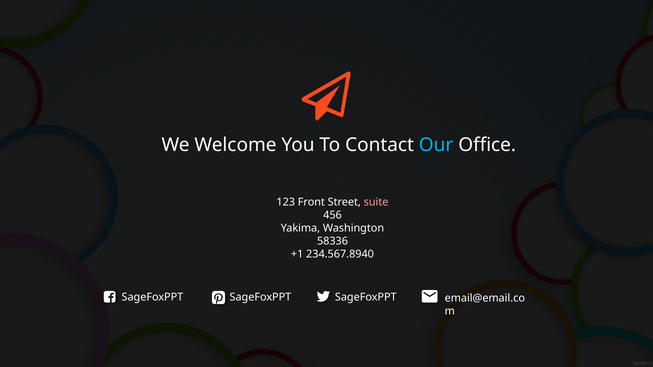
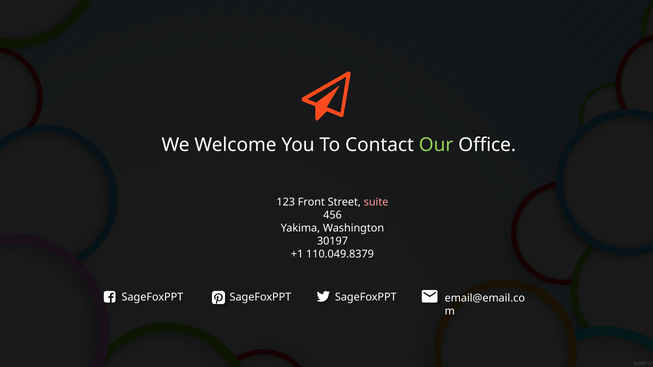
Our colour: light blue -> light green
58336: 58336 -> 30197
234.567.8940: 234.567.8940 -> 110.049.8379
